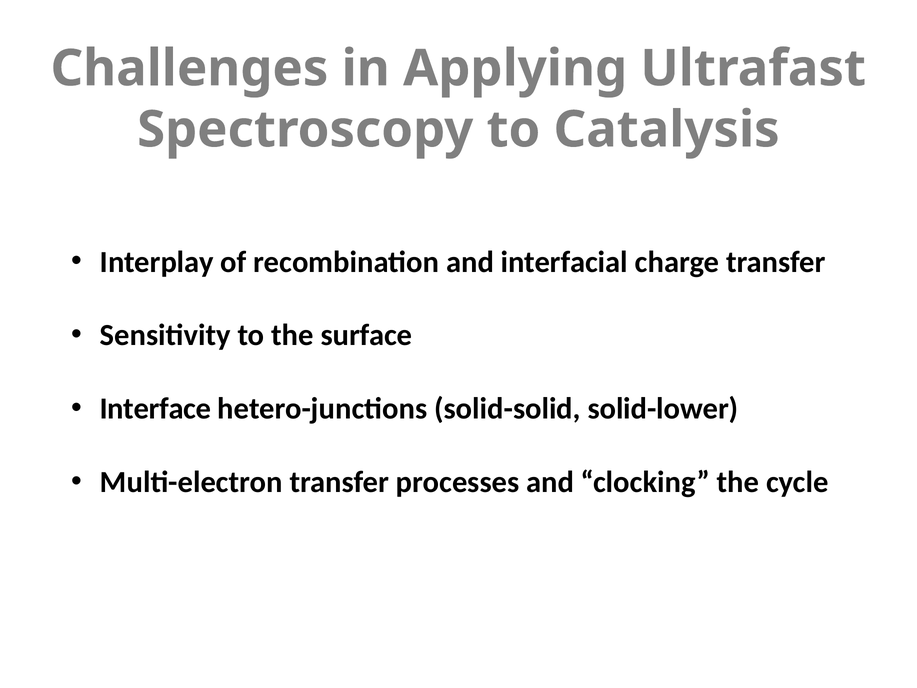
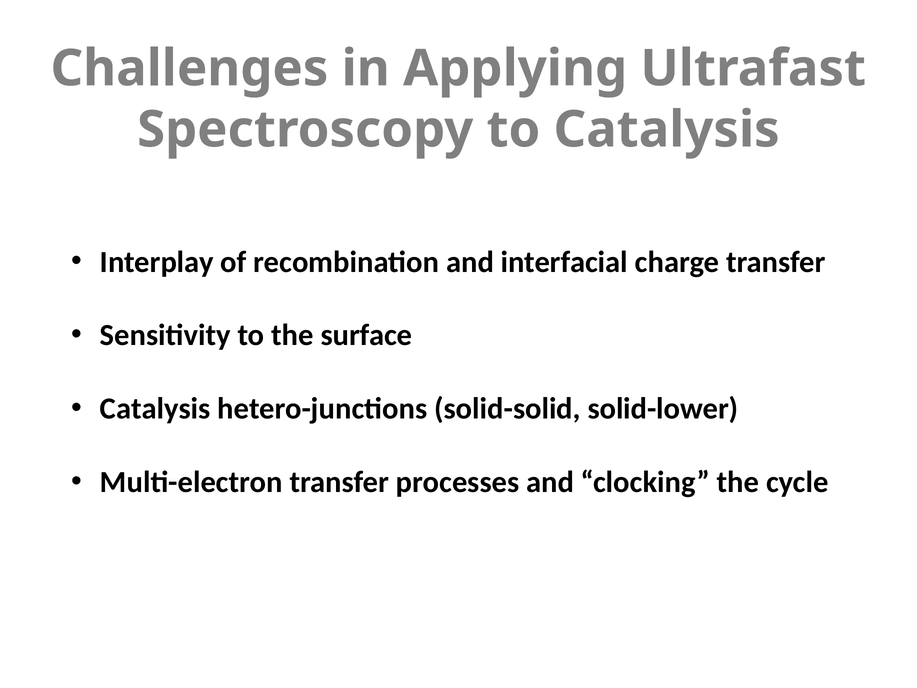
Interface at (155, 409): Interface -> Catalysis
